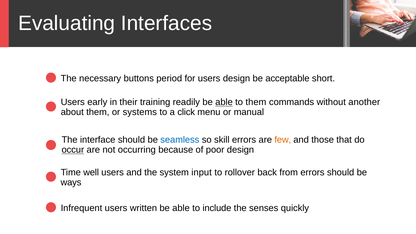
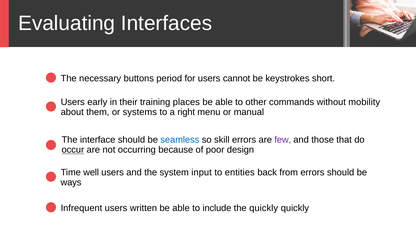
users design: design -> cannot
acceptable: acceptable -> keystrokes
readily: readily -> places
able at (224, 102) underline: present -> none
to them: them -> other
another: another -> mobility
click: click -> right
few colour: orange -> purple
rollover: rollover -> entities
the senses: senses -> quickly
